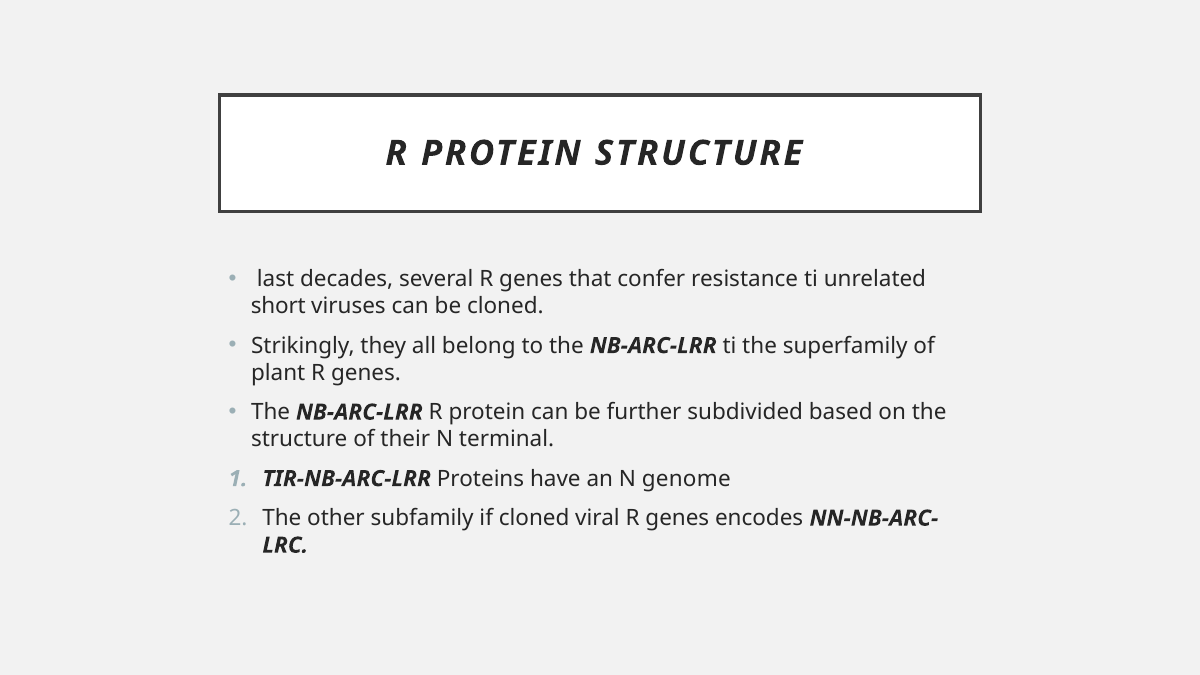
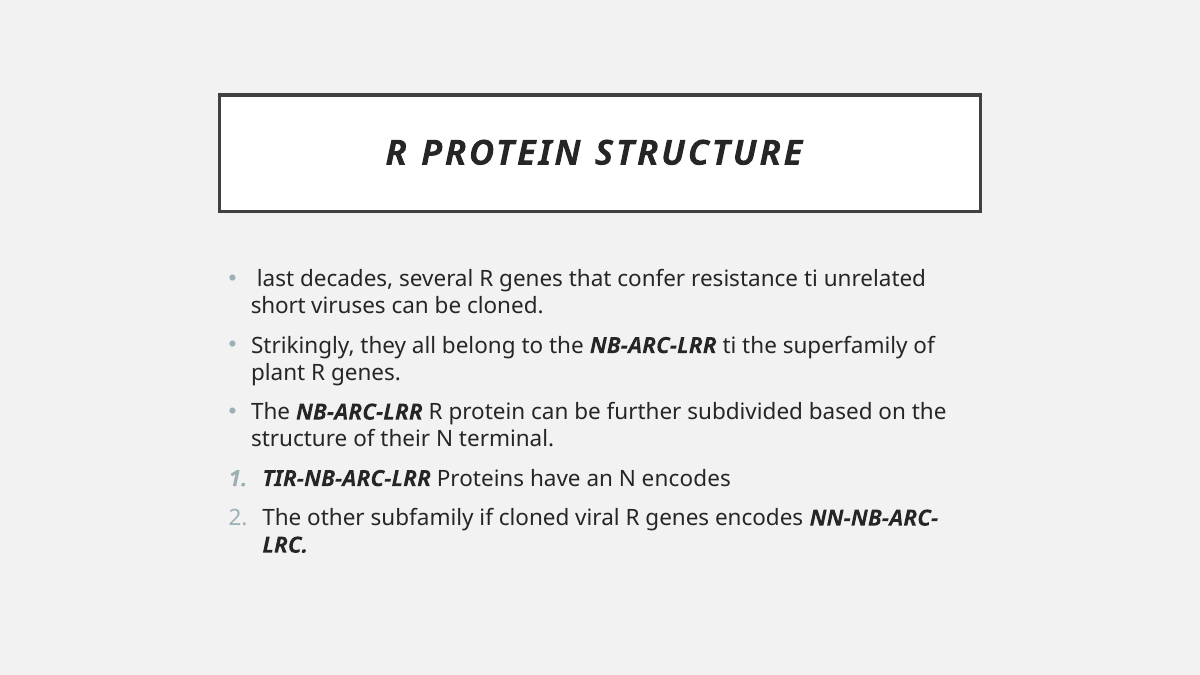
N genome: genome -> encodes
